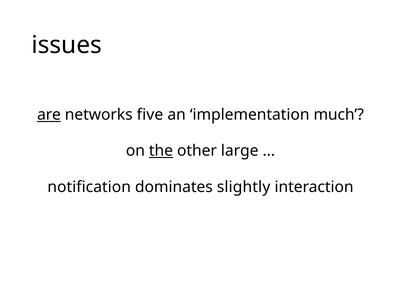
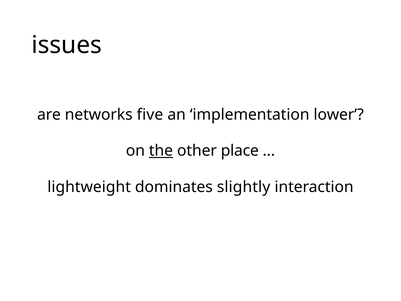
are underline: present -> none
much: much -> lower
large: large -> place
notification: notification -> lightweight
